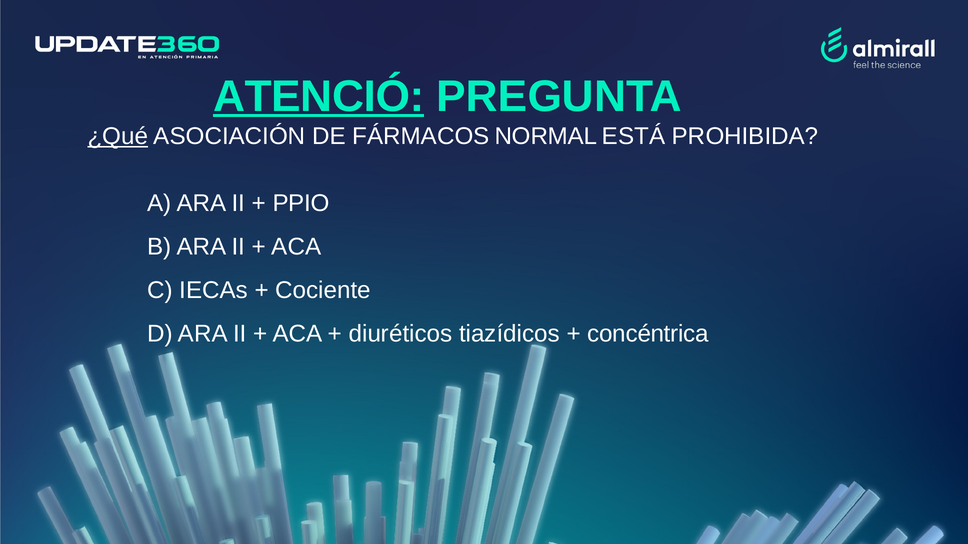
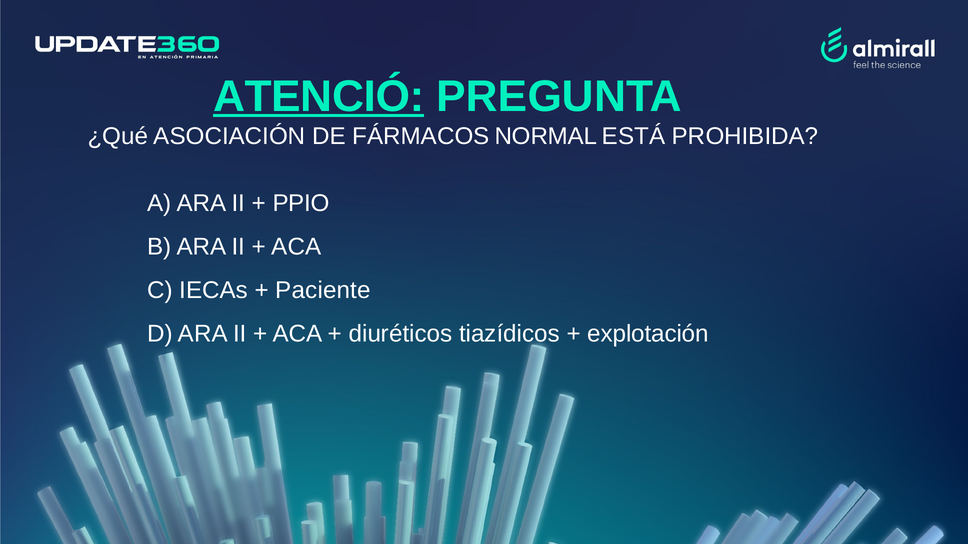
¿Qué underline: present -> none
Cociente: Cociente -> Paciente
concéntrica: concéntrica -> explotación
